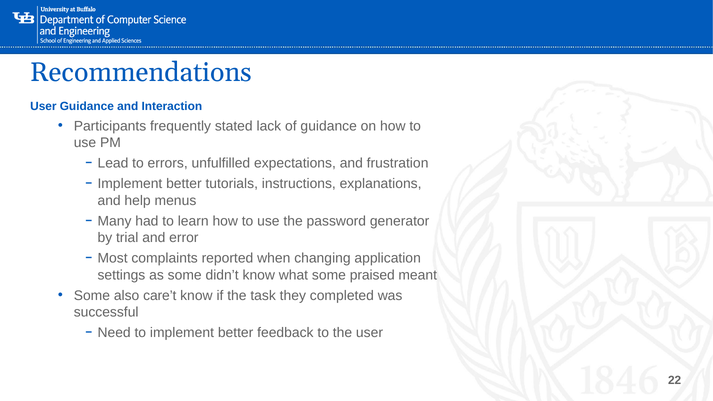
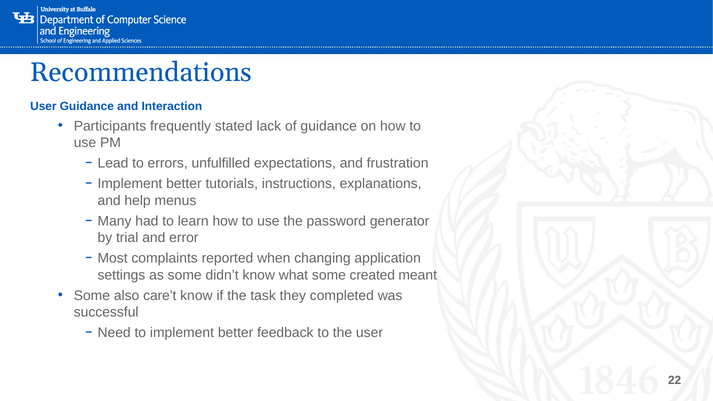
praised: praised -> created
